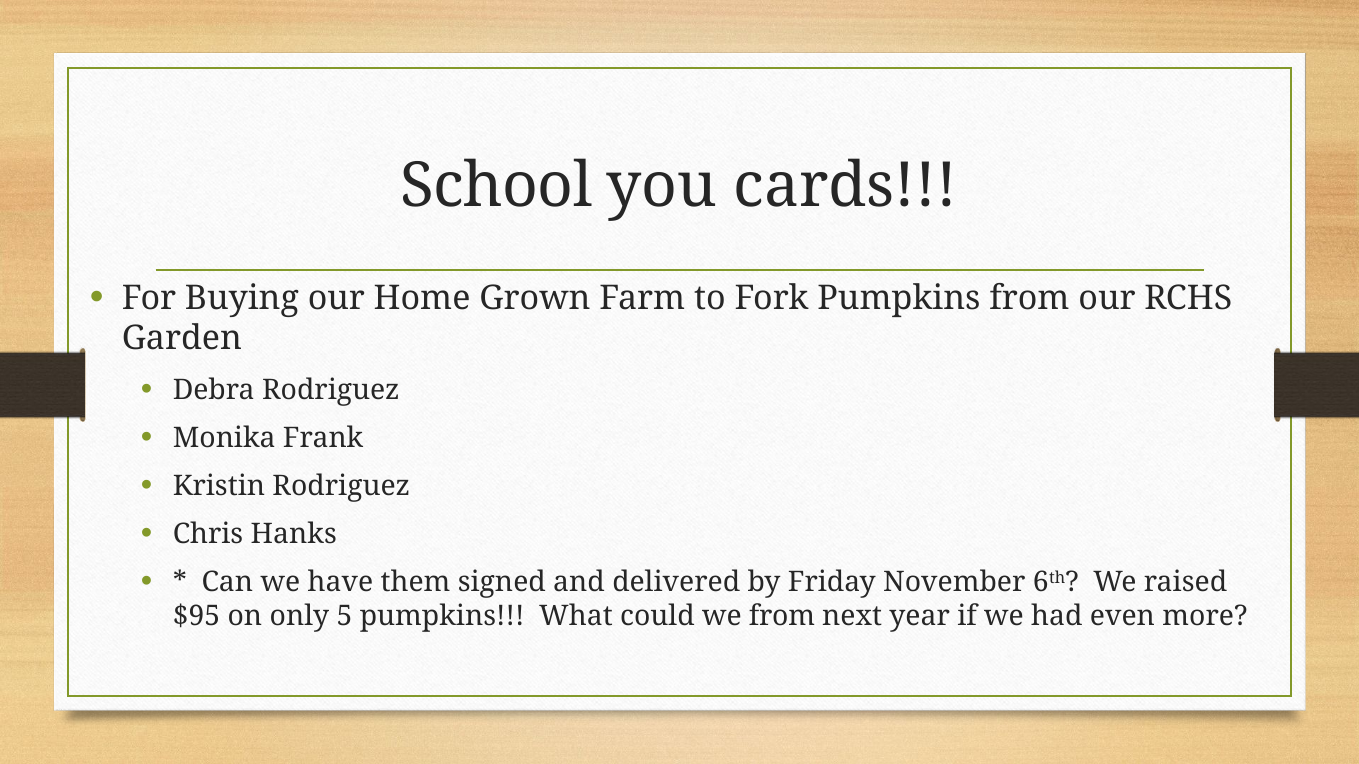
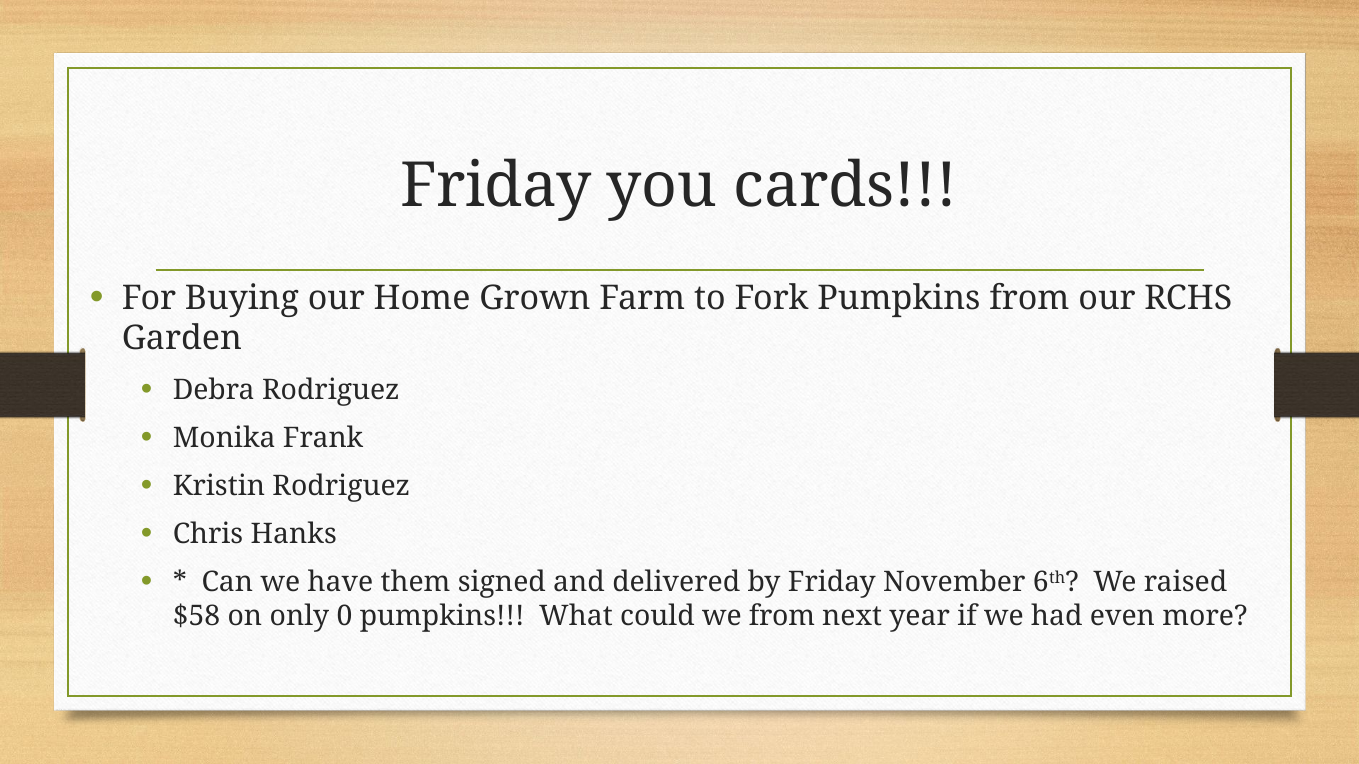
School at (496, 186): School -> Friday
$95: $95 -> $58
5: 5 -> 0
